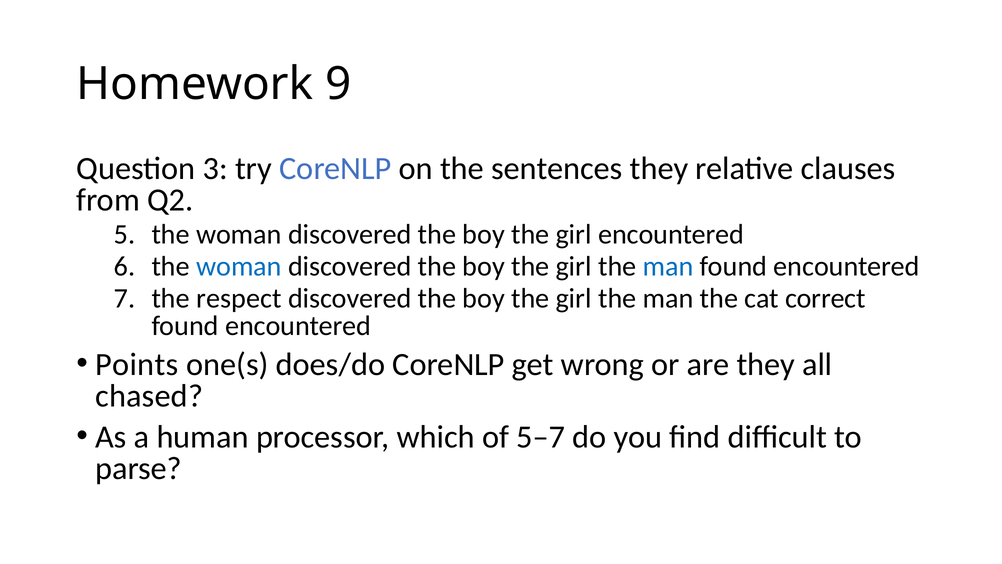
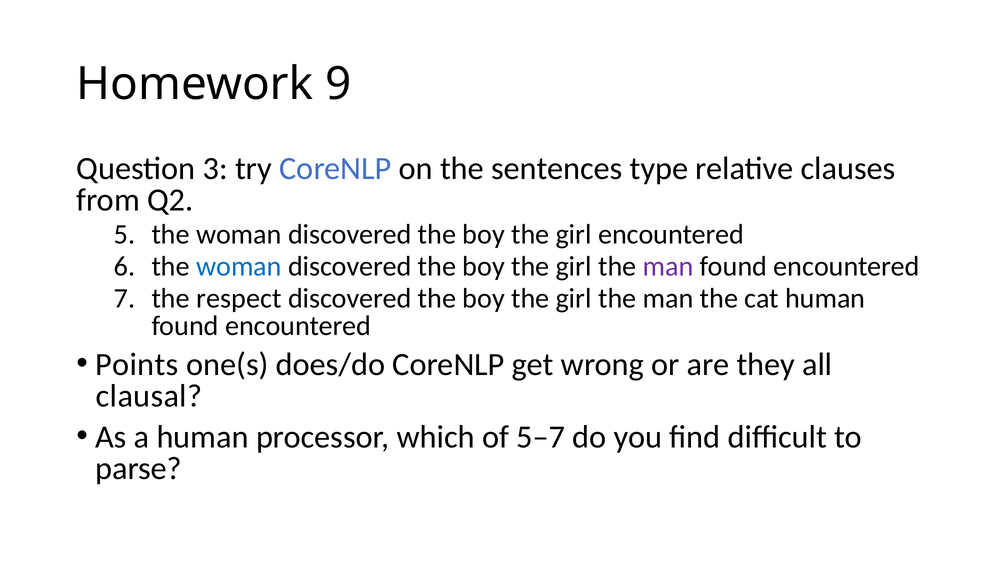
sentences they: they -> type
man at (668, 266) colour: blue -> purple
cat correct: correct -> human
chased: chased -> clausal
